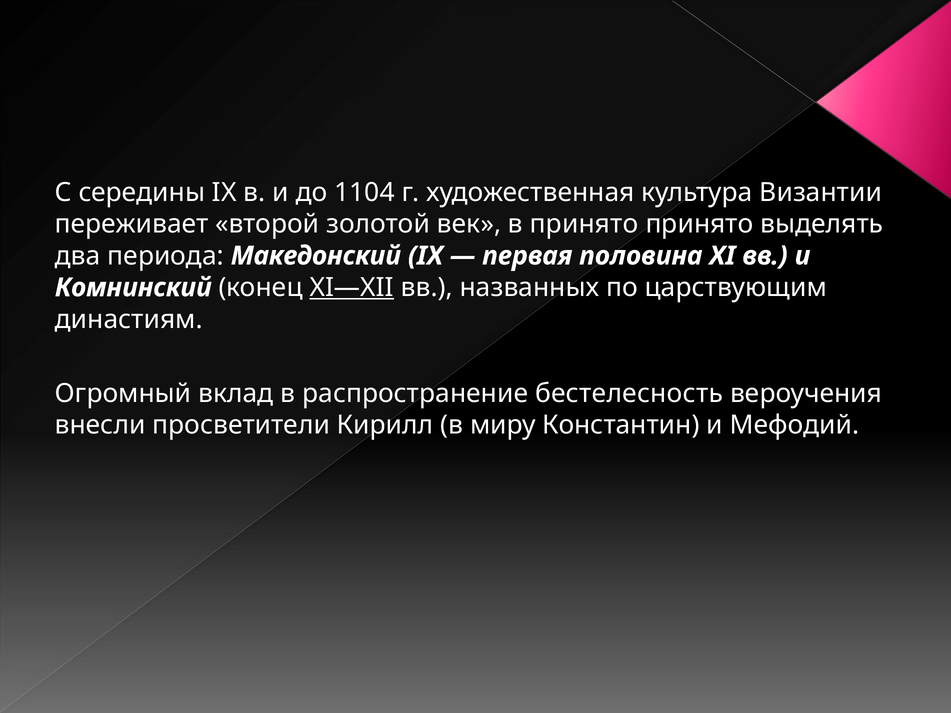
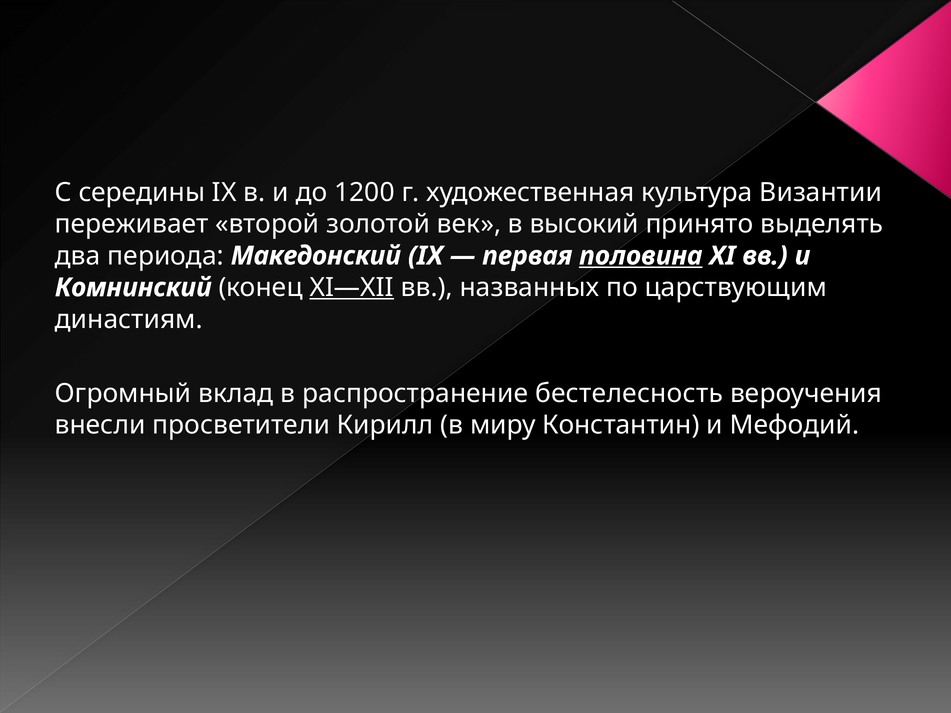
1104: 1104 -> 1200
в принято: принято -> высокий
половина underline: none -> present
